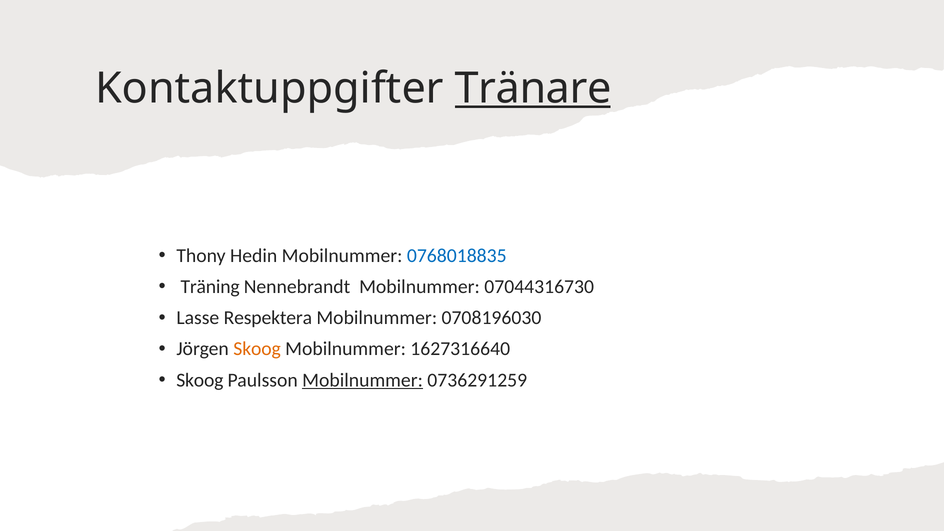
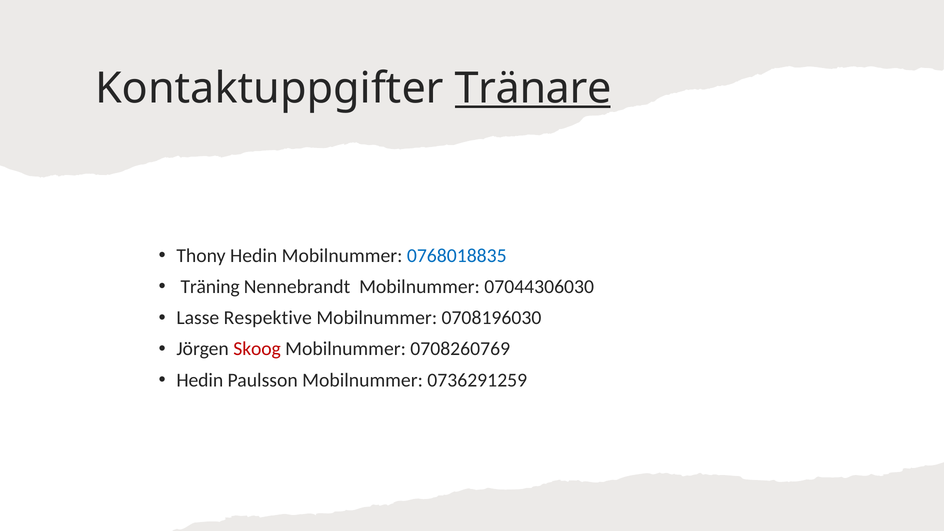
07044316730: 07044316730 -> 07044306030
Respektera: Respektera -> Respektive
Skoog at (257, 349) colour: orange -> red
1627316640: 1627316640 -> 0708260769
Skoog at (200, 380): Skoog -> Hedin
Mobilnummer at (363, 380) underline: present -> none
